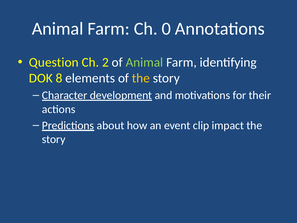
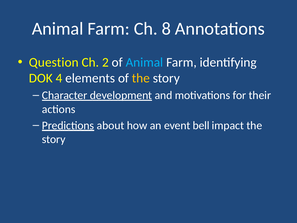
0: 0 -> 8
Animal at (144, 62) colour: light green -> light blue
8: 8 -> 4
clip: clip -> bell
